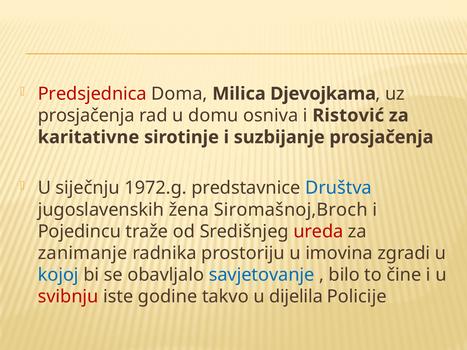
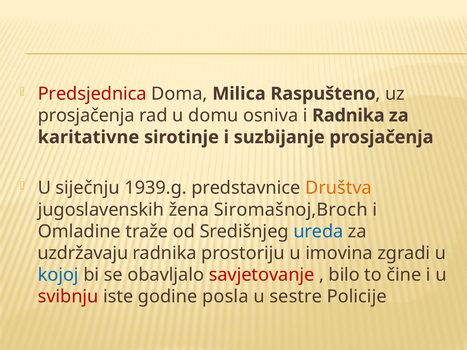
Djevojkama: Djevojkama -> Raspušteno
i Ristović: Ristović -> Radnika
1972.g: 1972.g -> 1939.g
Društva colour: blue -> orange
Pojedincu: Pojedincu -> Omladine
ureda colour: red -> blue
zanimanje: zanimanje -> uzdržavaju
savjetovanje colour: blue -> red
takvo: takvo -> posla
dijelila: dijelila -> sestre
